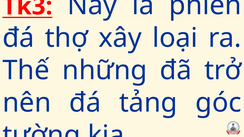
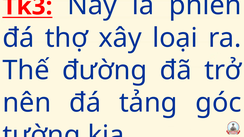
những: những -> đường
